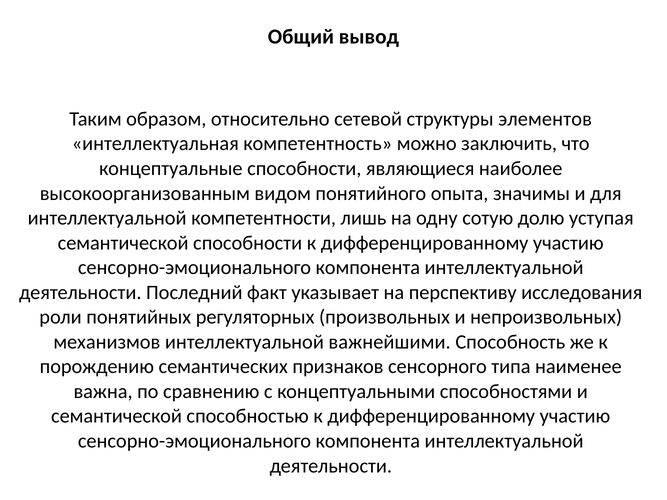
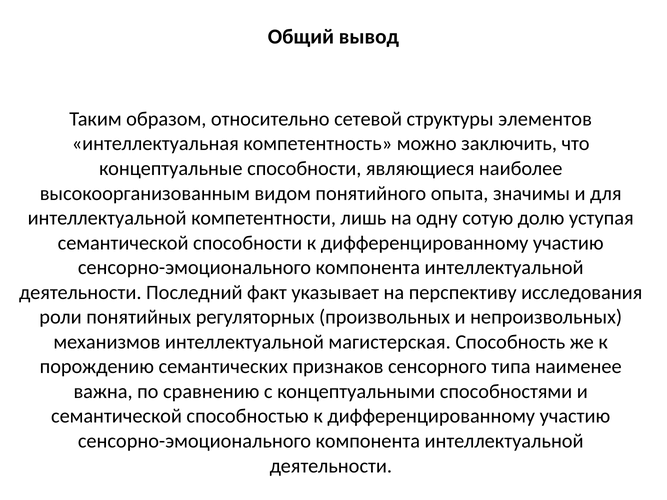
важнейшими: важнейшими -> магистерская
